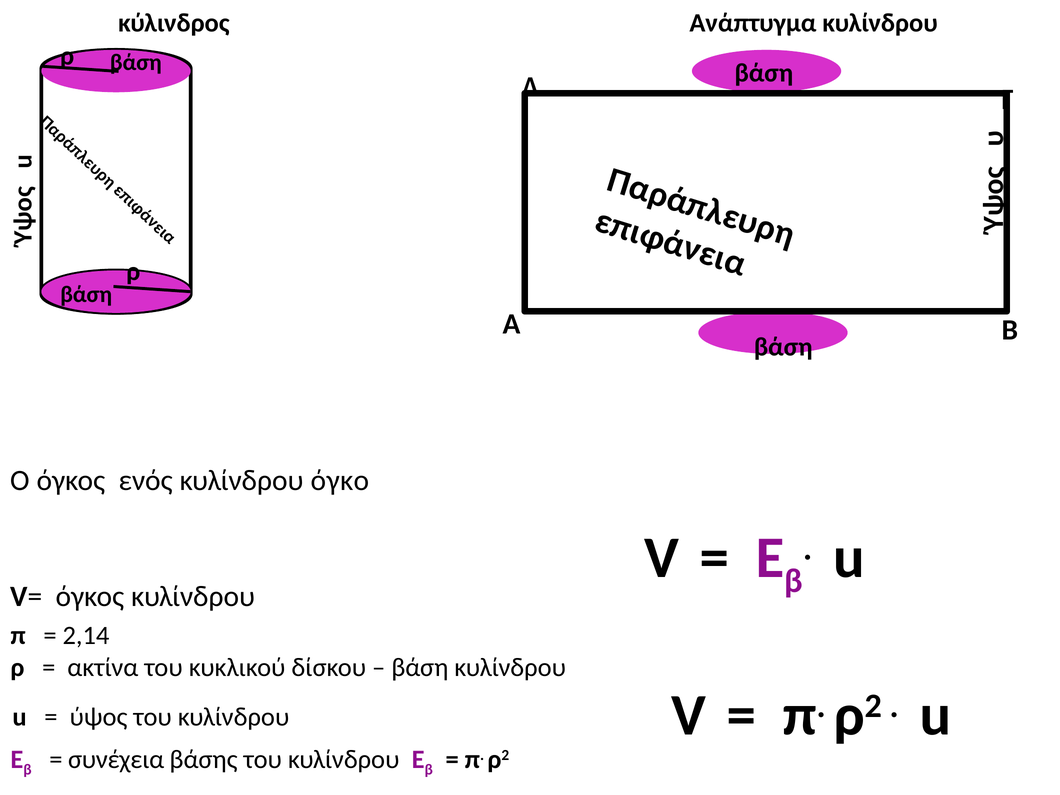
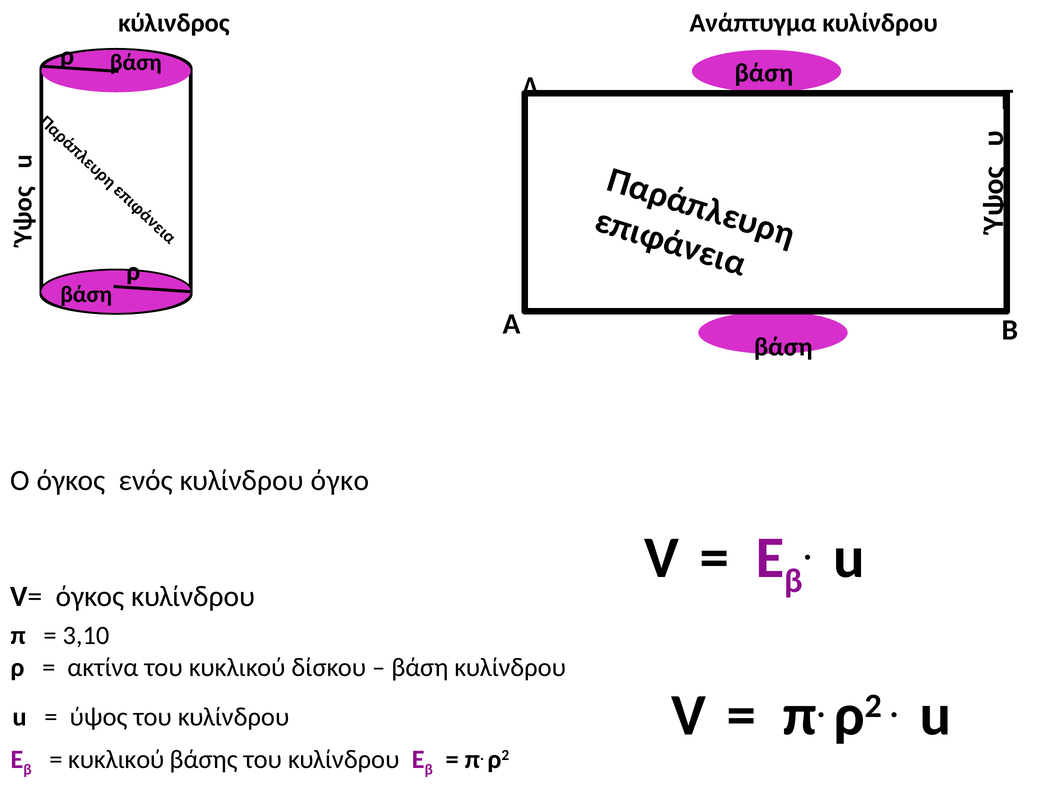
2,14: 2,14 -> 3,10
συνέχεια at (116, 760): συνέχεια -> κυκλικού
